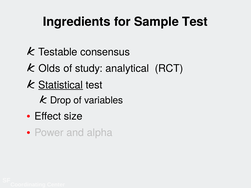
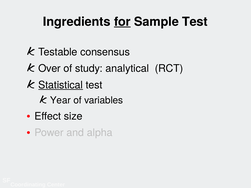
for underline: none -> present
Olds: Olds -> Over
Drop: Drop -> Year
